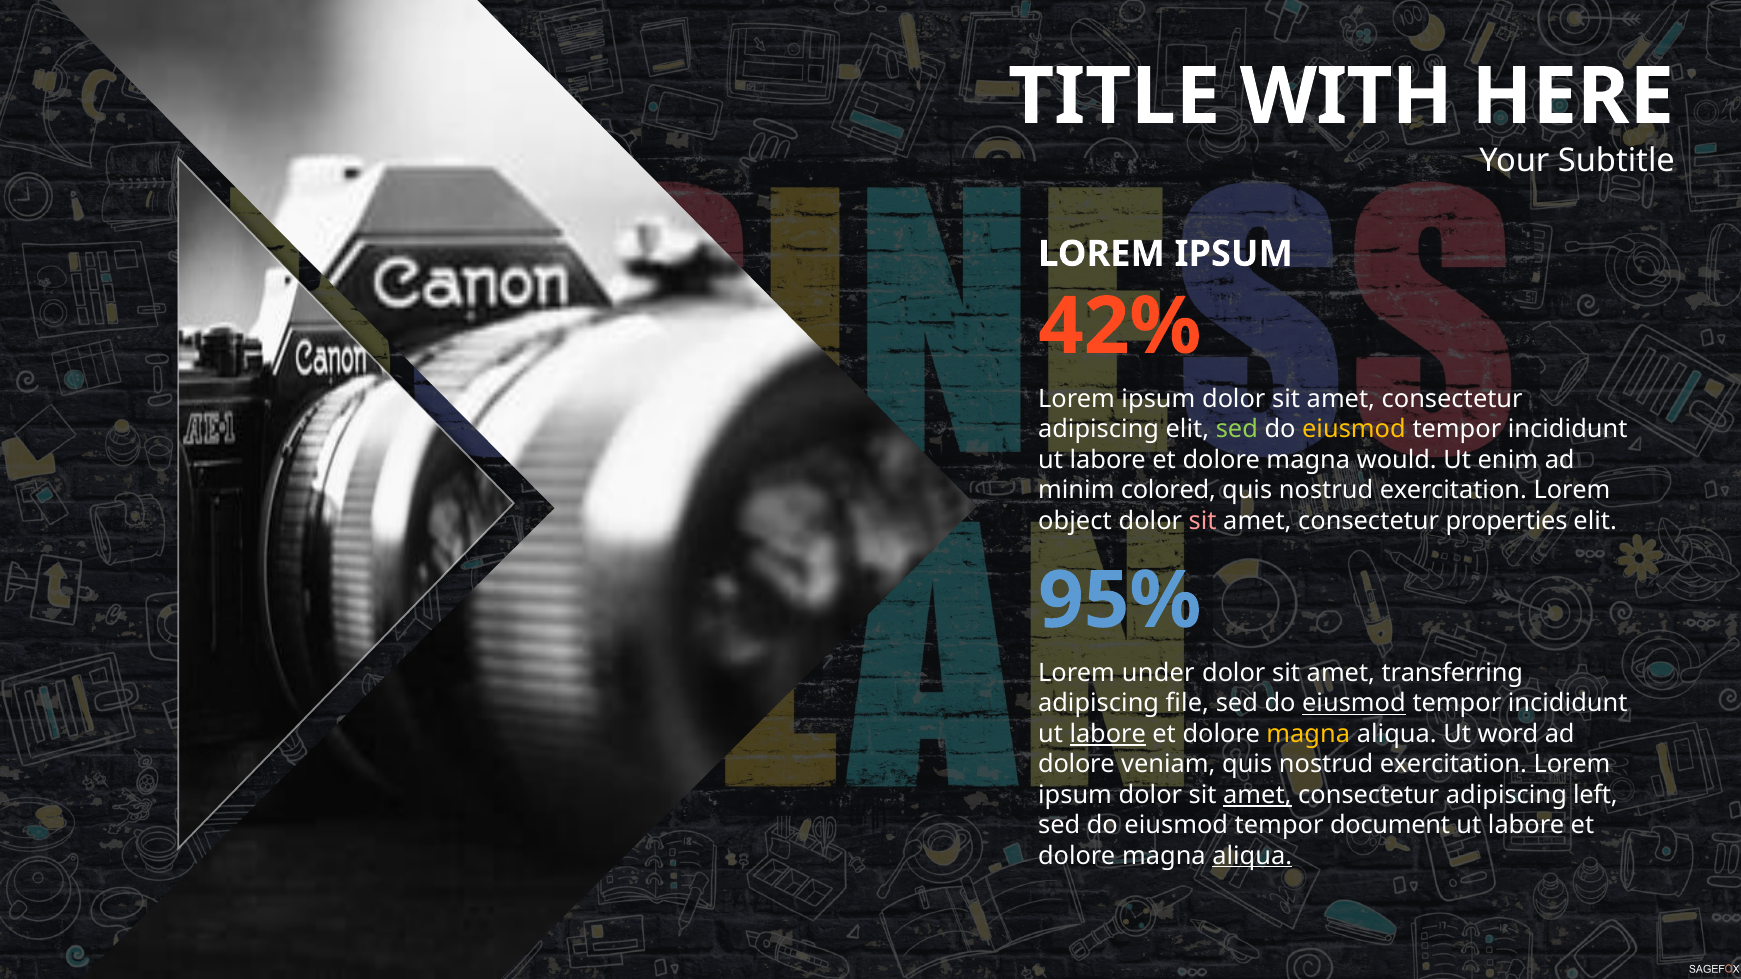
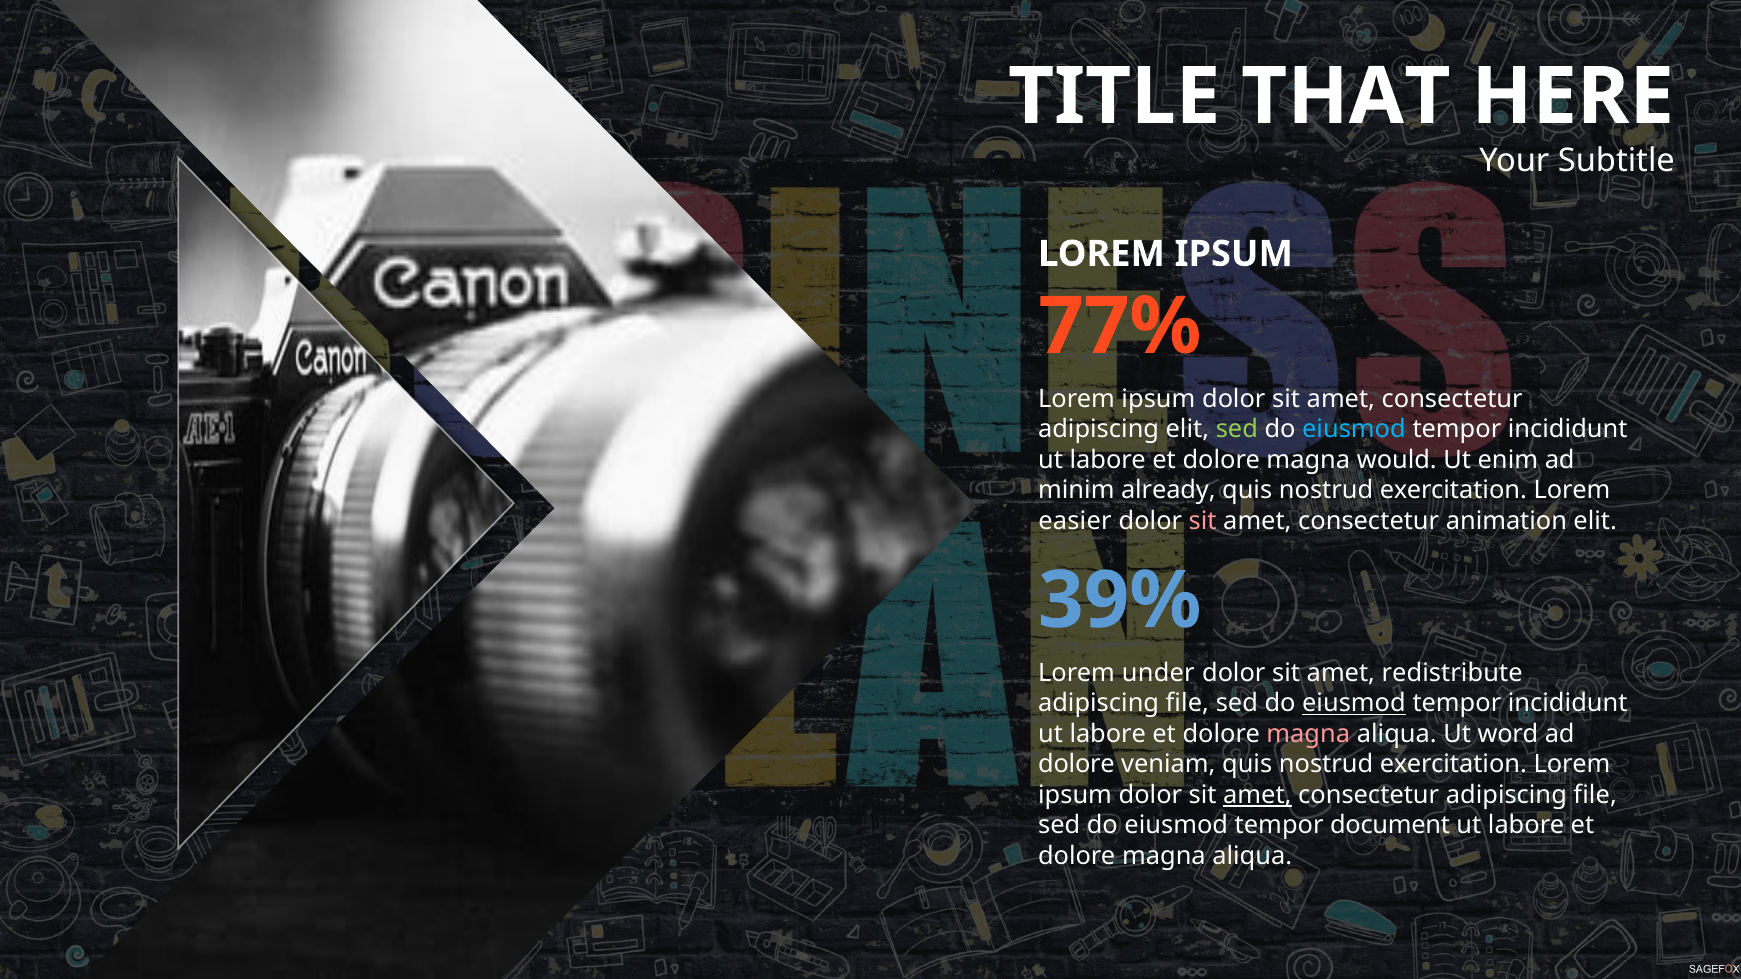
WITH: WITH -> THAT
42%: 42% -> 77%
eiusmod at (1354, 429) colour: yellow -> light blue
colored: colored -> already
object: object -> easier
properties: properties -> animation
95%: 95% -> 39%
transferring: transferring -> redistribute
labore at (1108, 734) underline: present -> none
magna at (1308, 734) colour: yellow -> pink
consectetur adipiscing left: left -> file
aliqua at (1252, 856) underline: present -> none
